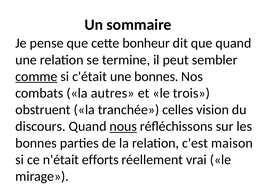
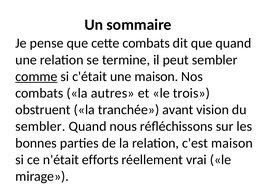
cette bonheur: bonheur -> combats
une bonnes: bonnes -> maison
celles: celles -> avant
discours at (40, 126): discours -> sembler
nous underline: present -> none
